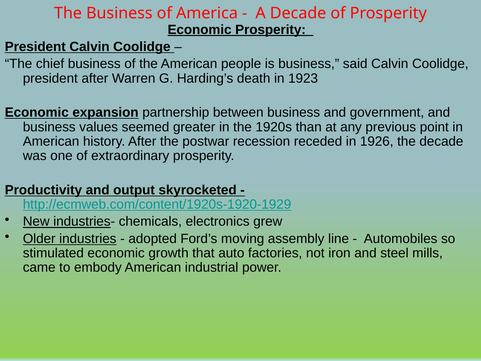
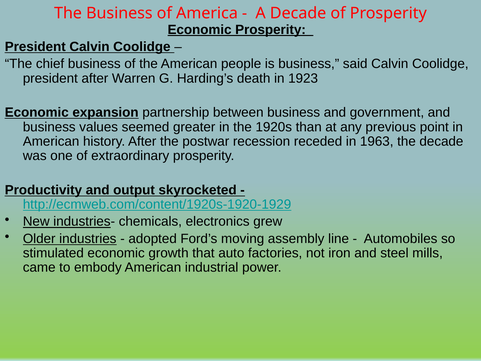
1926: 1926 -> 1963
